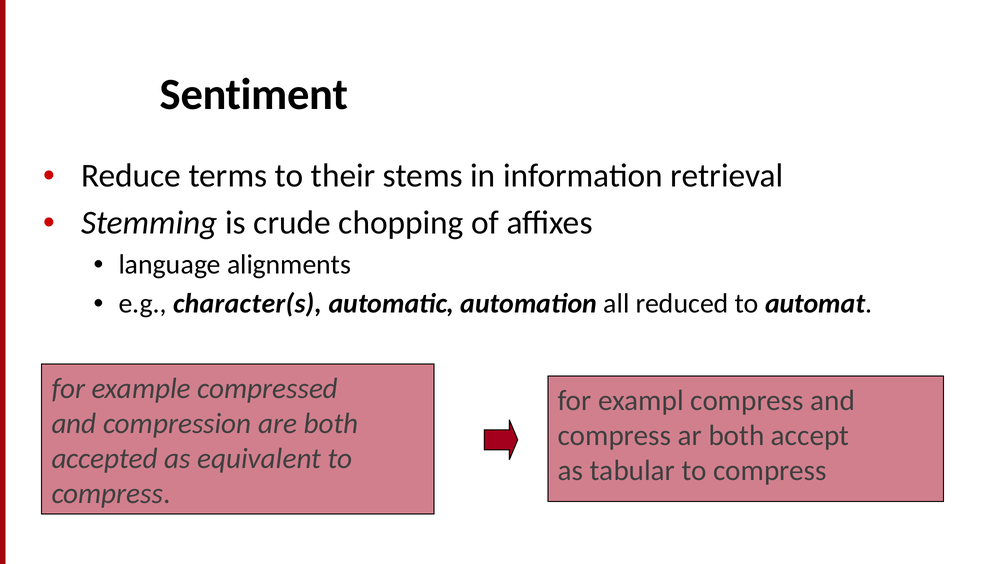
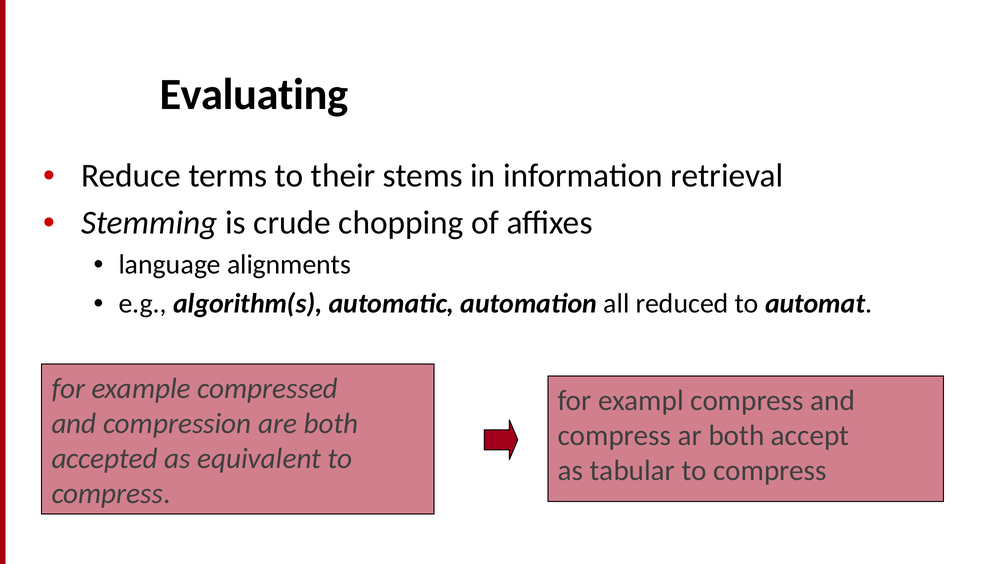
Sentiment: Sentiment -> Evaluating
character(s: character(s -> algorithm(s
